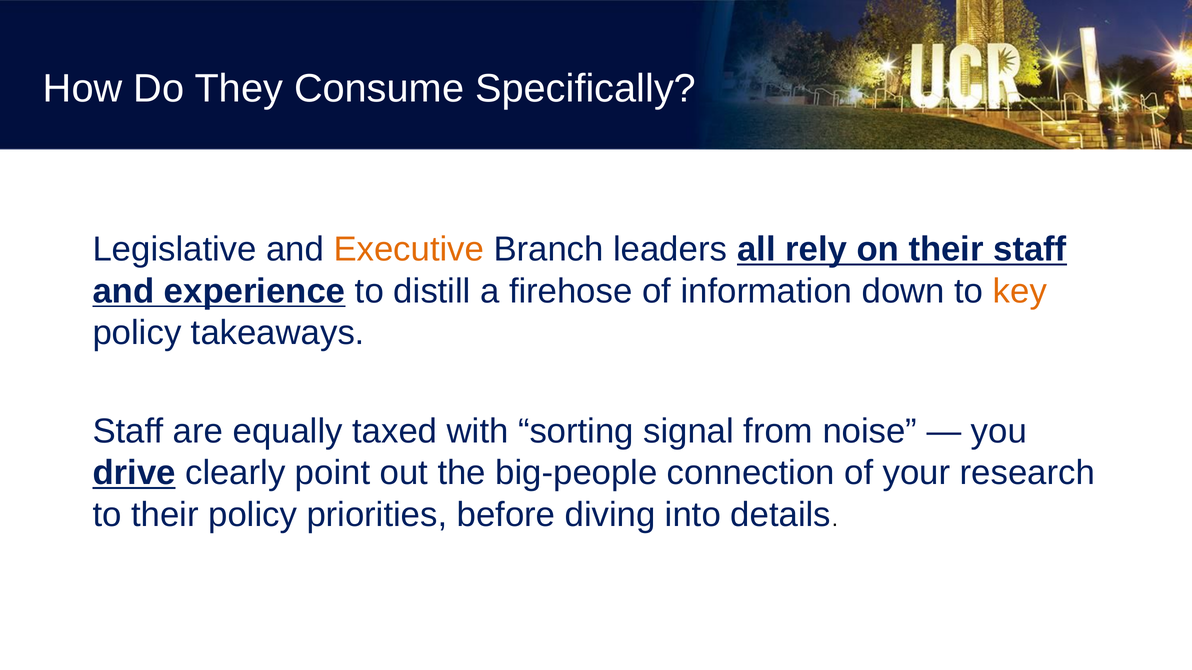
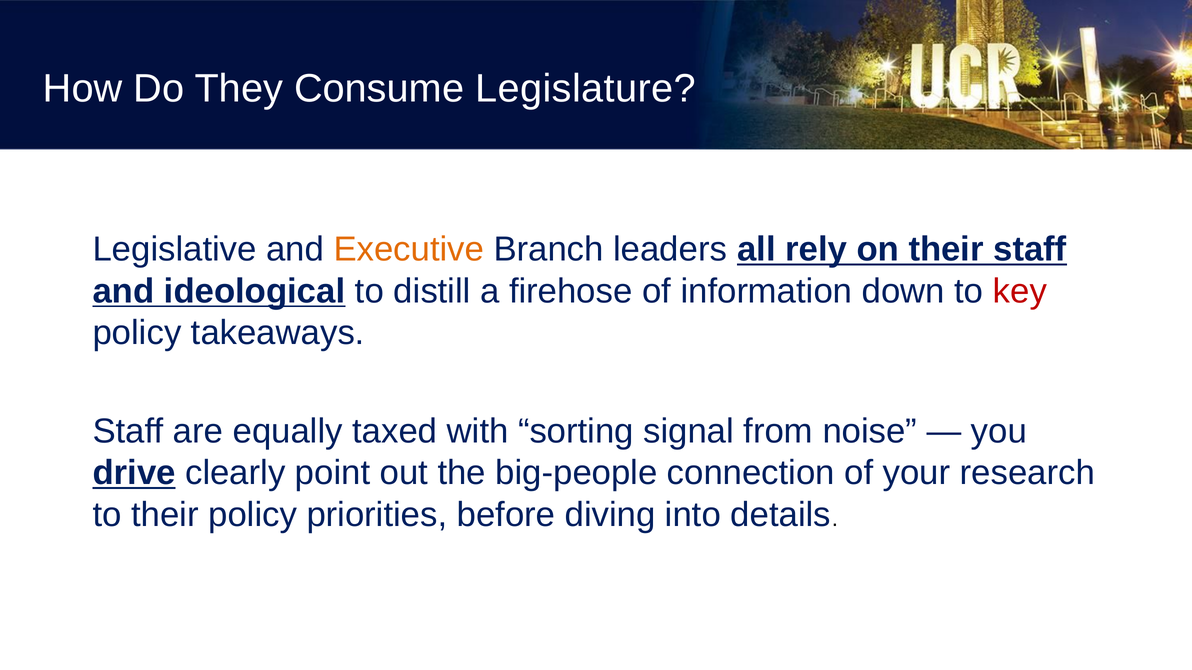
Specifically: Specifically -> Legislature
experience: experience -> ideological
key colour: orange -> red
